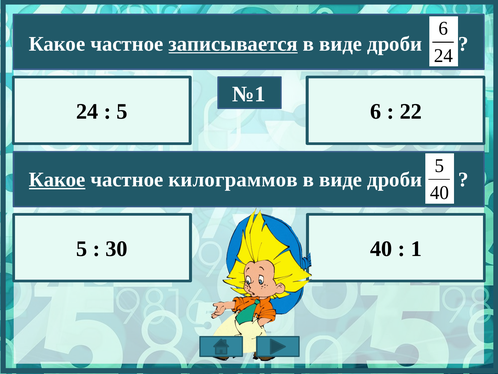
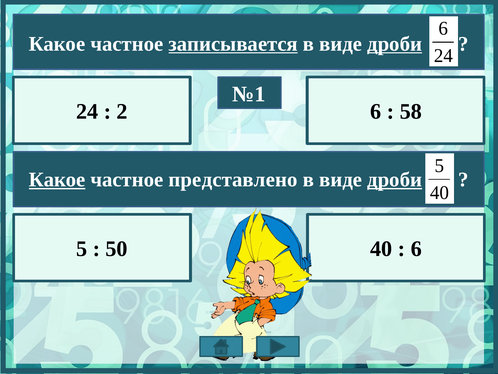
дроби at (395, 44) underline: none -> present
5 at (122, 112): 5 -> 2
22: 22 -> 58
килограммов: килограммов -> представлено
дроби at (395, 180) underline: none -> present
30: 30 -> 50
1 at (416, 249): 1 -> 6
